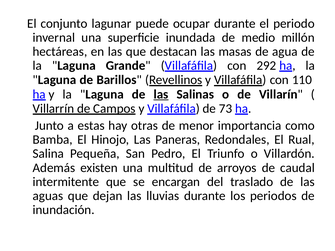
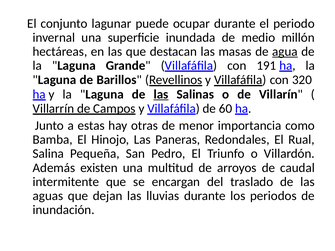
agua underline: none -> present
292: 292 -> 191
110: 110 -> 320
73: 73 -> 60
